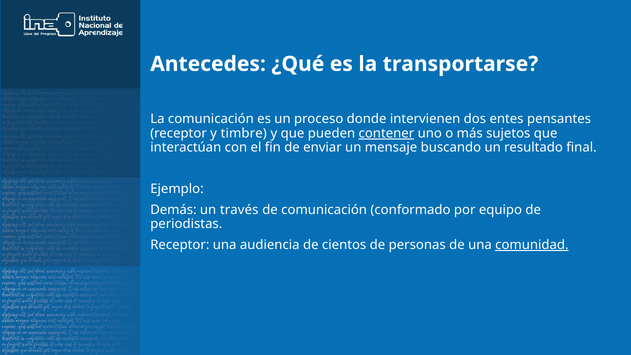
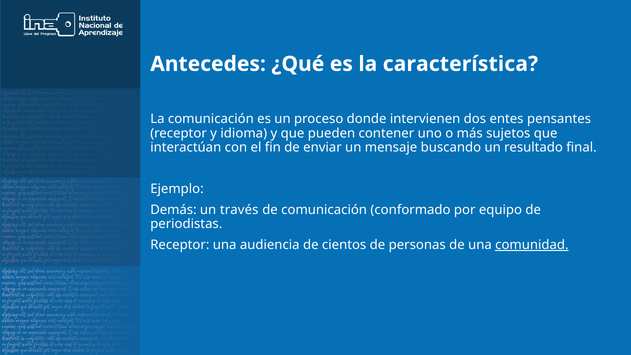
transportarse: transportarse -> característica
timbre: timbre -> idioma
contener underline: present -> none
